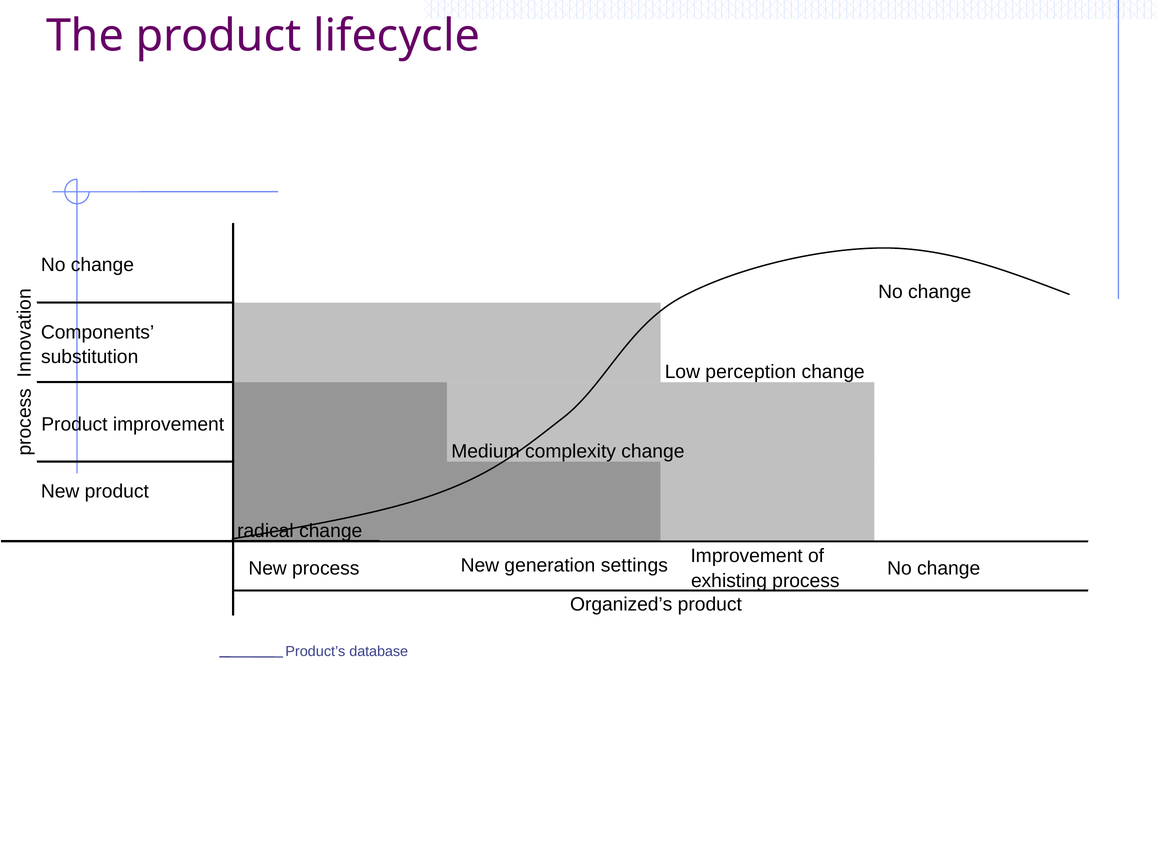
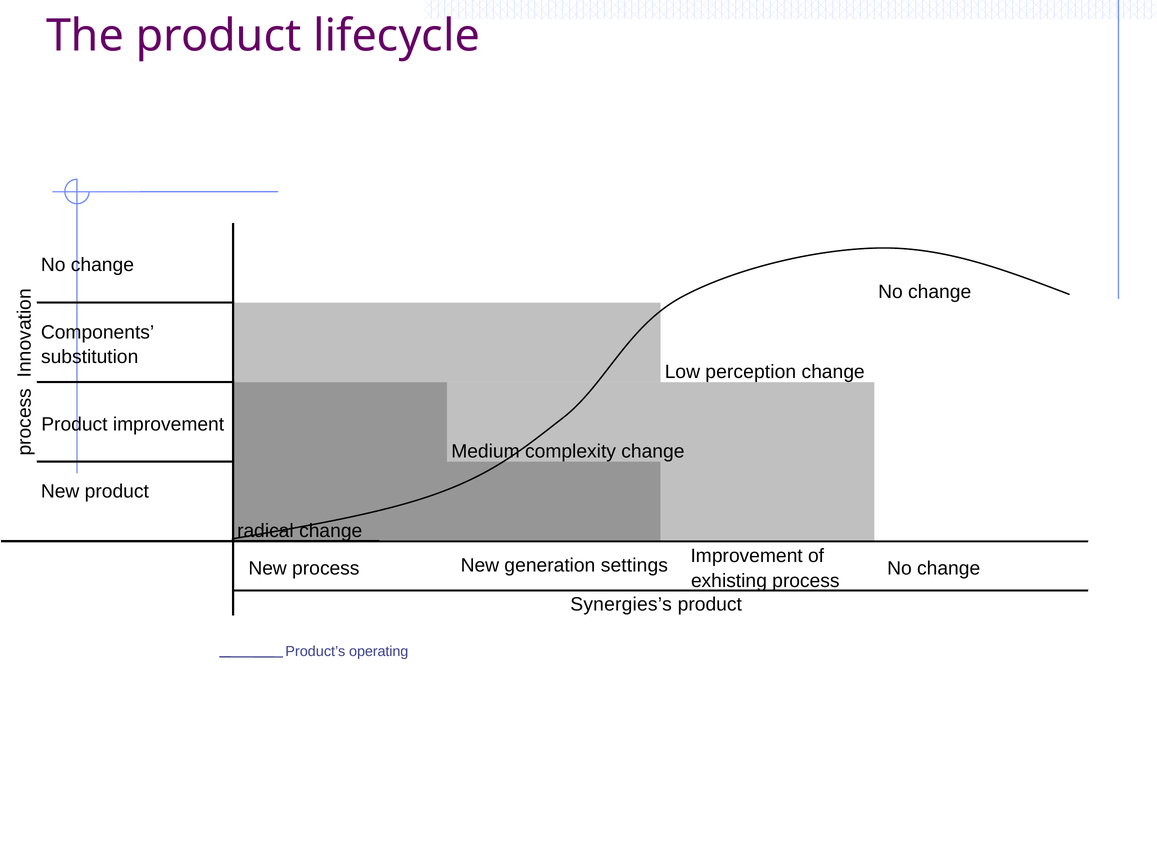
Organized’s: Organized’s -> Synergies’s
database: database -> operating
